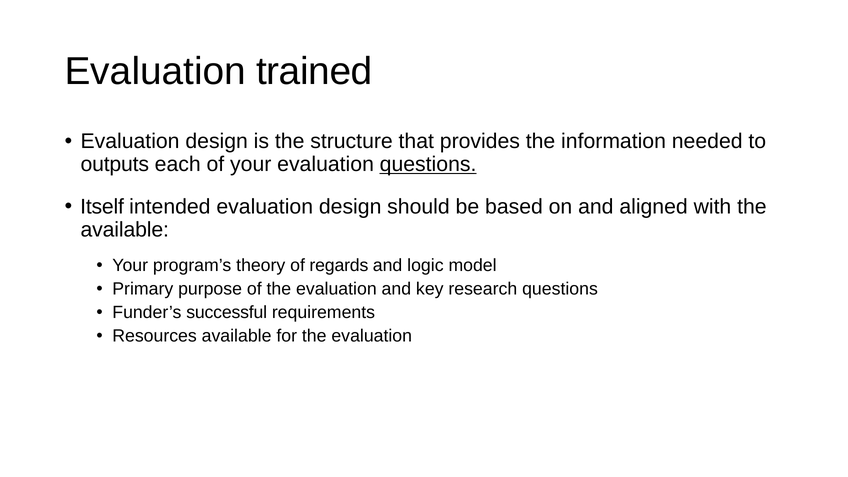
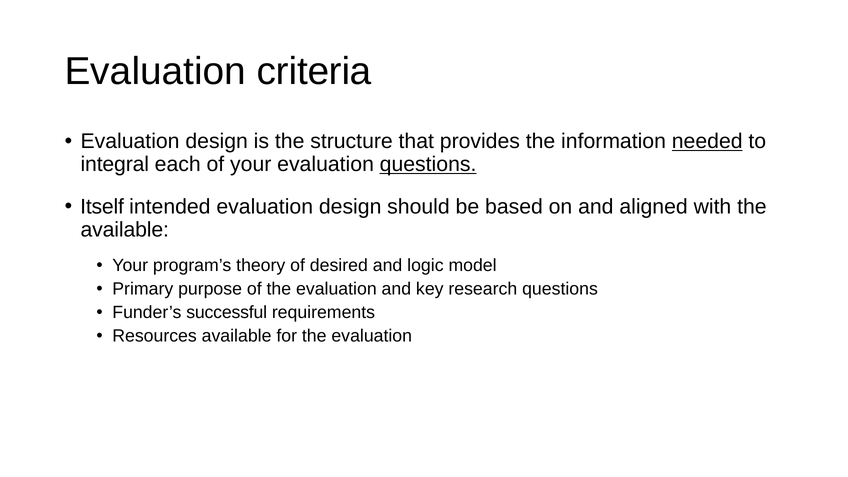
trained: trained -> criteria
needed underline: none -> present
outputs: outputs -> integral
regards: regards -> desired
